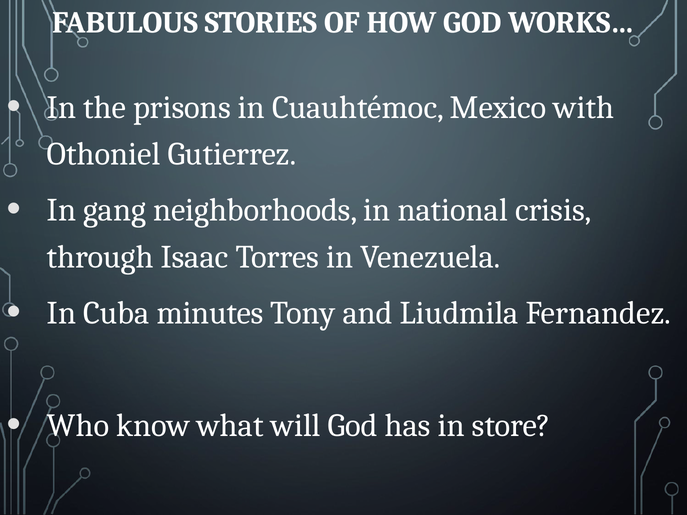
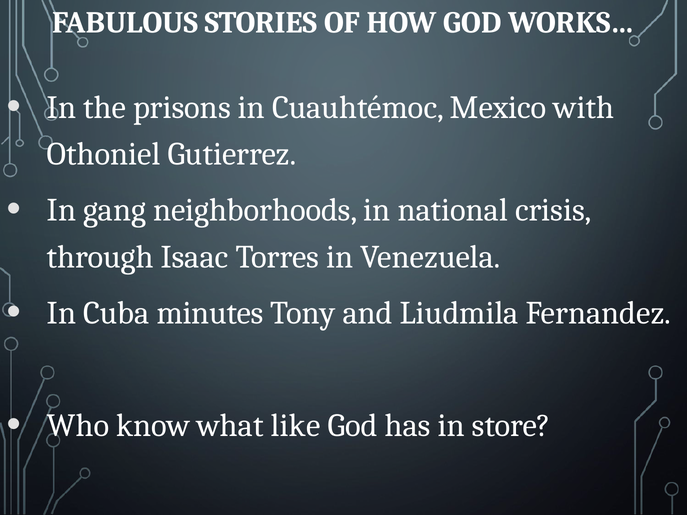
will: will -> like
